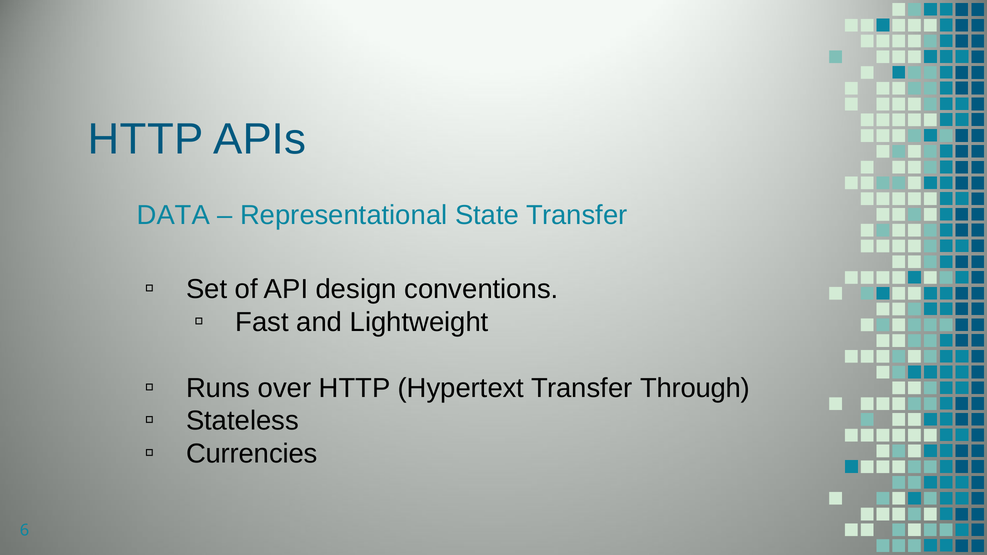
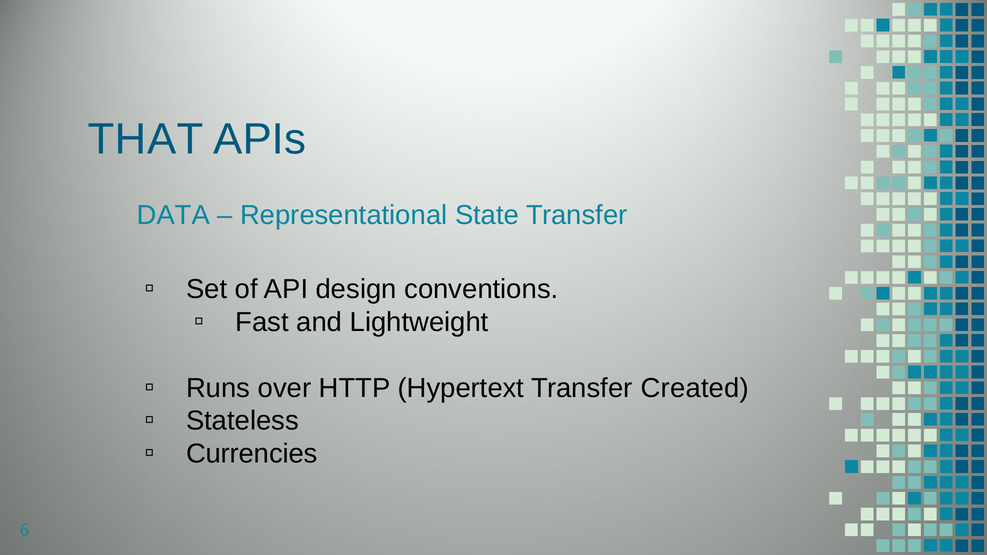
HTTP at (146, 139): HTTP -> THAT
Through: Through -> Created
